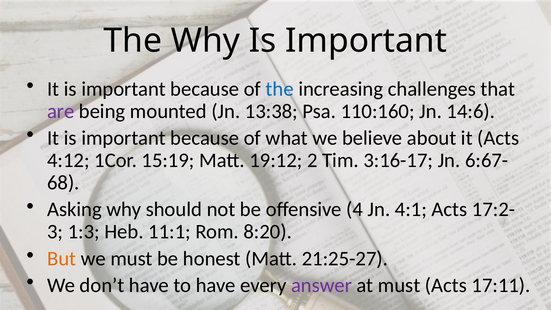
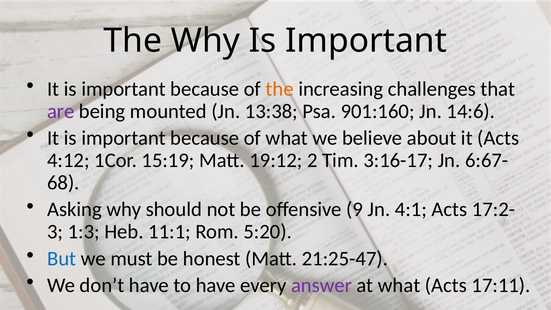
the at (280, 89) colour: blue -> orange
110:160: 110:160 -> 901:160
4: 4 -> 9
8:20: 8:20 -> 5:20
But colour: orange -> blue
21:25-27: 21:25-27 -> 21:25-47
at must: must -> what
